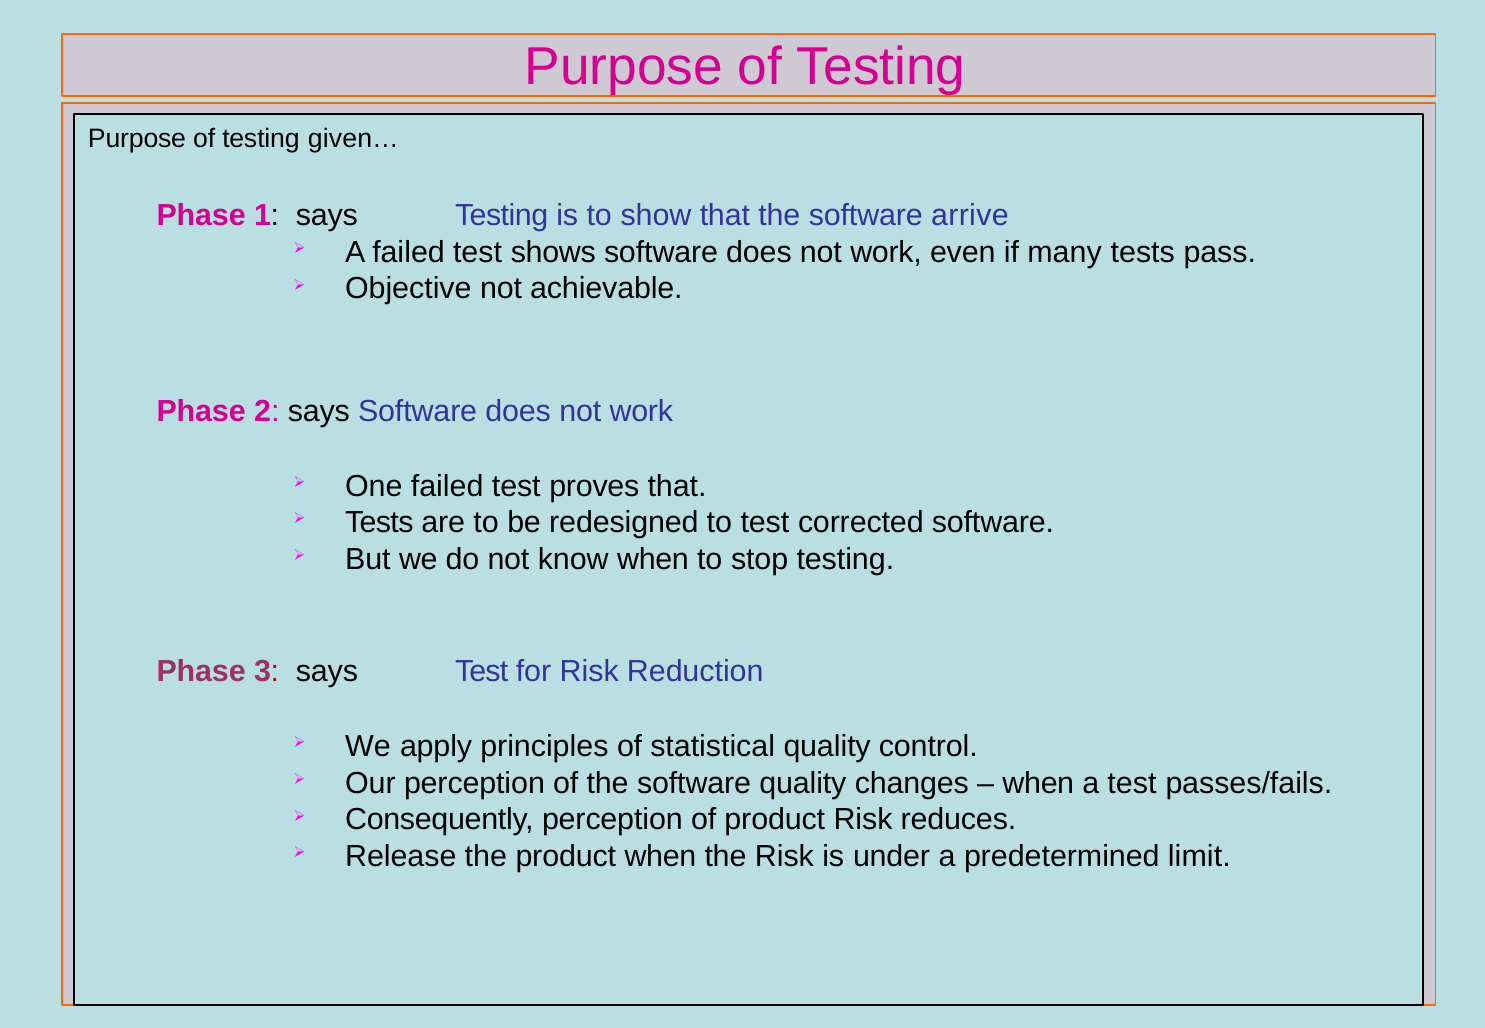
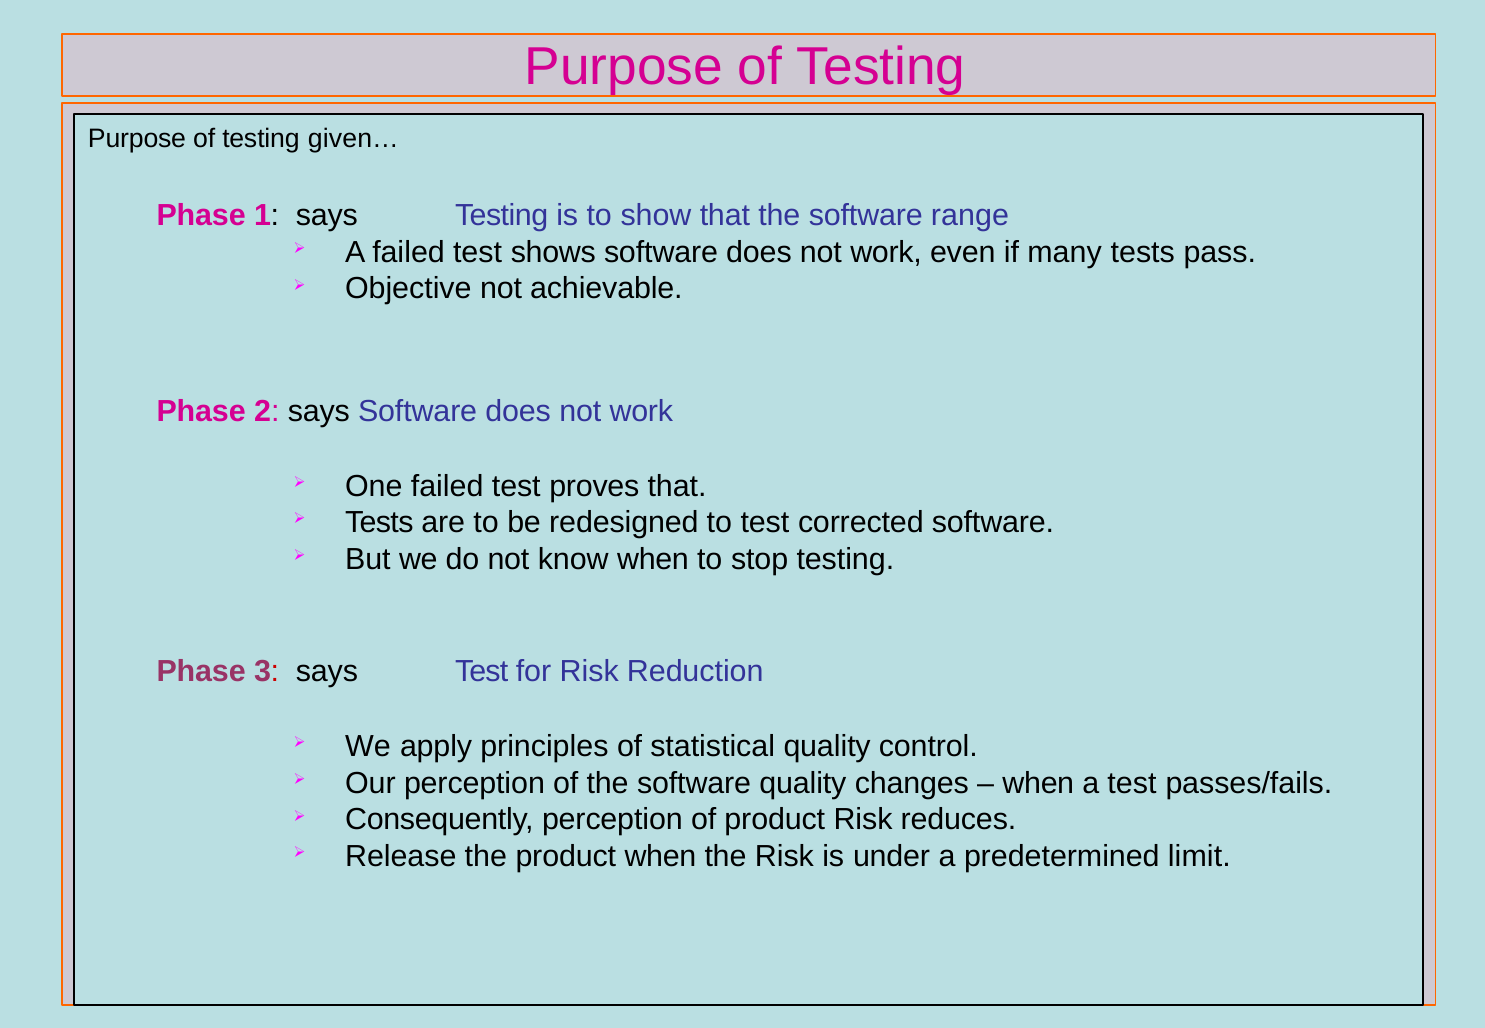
arrive: arrive -> range
